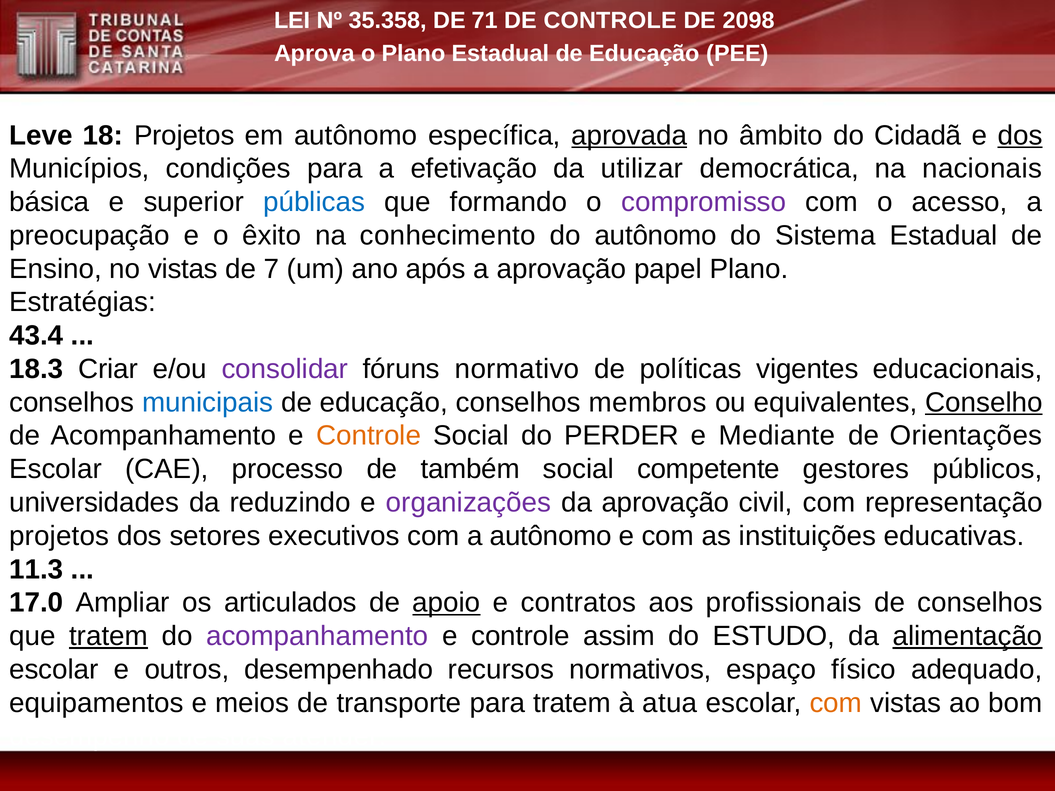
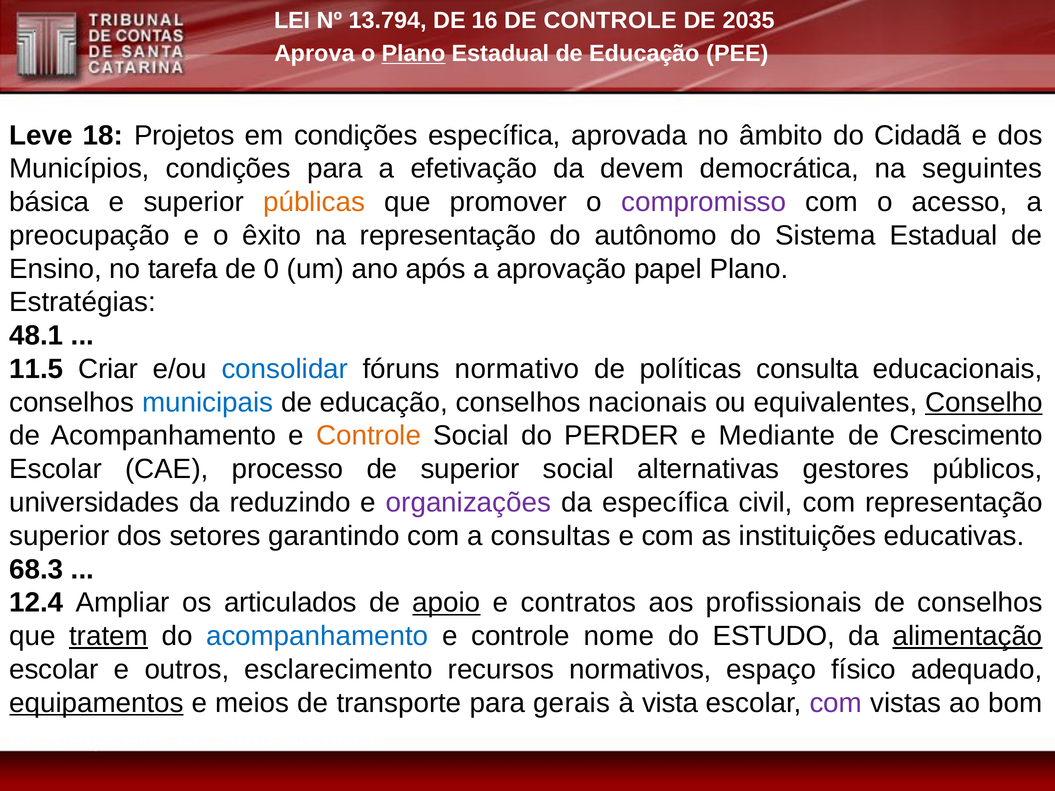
35.358: 35.358 -> 13.794
71: 71 -> 16
2098: 2098 -> 2035
Plano at (414, 53) underline: none -> present
em autônomo: autônomo -> condições
aprovada underline: present -> none
dos at (1020, 135) underline: present -> none
utilizar: utilizar -> devem
nacionais: nacionais -> seguintes
públicas colour: blue -> orange
formando: formando -> promover
na conhecimento: conhecimento -> representação
no vistas: vistas -> tarefa
7: 7 -> 0
43.4: 43.4 -> 48.1
18.3: 18.3 -> 11.5
consolidar colour: purple -> blue
vigentes: vigentes -> consulta
membros: membros -> nacionais
Orientações: Orientações -> Crescimento
de também: também -> superior
competente: competente -> alternativas
da aprovação: aprovação -> específica
projetos at (59, 536): projetos -> superior
executivos: executivos -> garantindo
a autônomo: autônomo -> consultas
11.3: 11.3 -> 68.3
17.0: 17.0 -> 12.4
acompanhamento at (317, 636) colour: purple -> blue
assim: assim -> nome
desempenhado: desempenhado -> esclarecimento
equipamentos underline: none -> present
para tratem: tratem -> gerais
atua: atua -> vista
com at (836, 703) colour: orange -> purple
